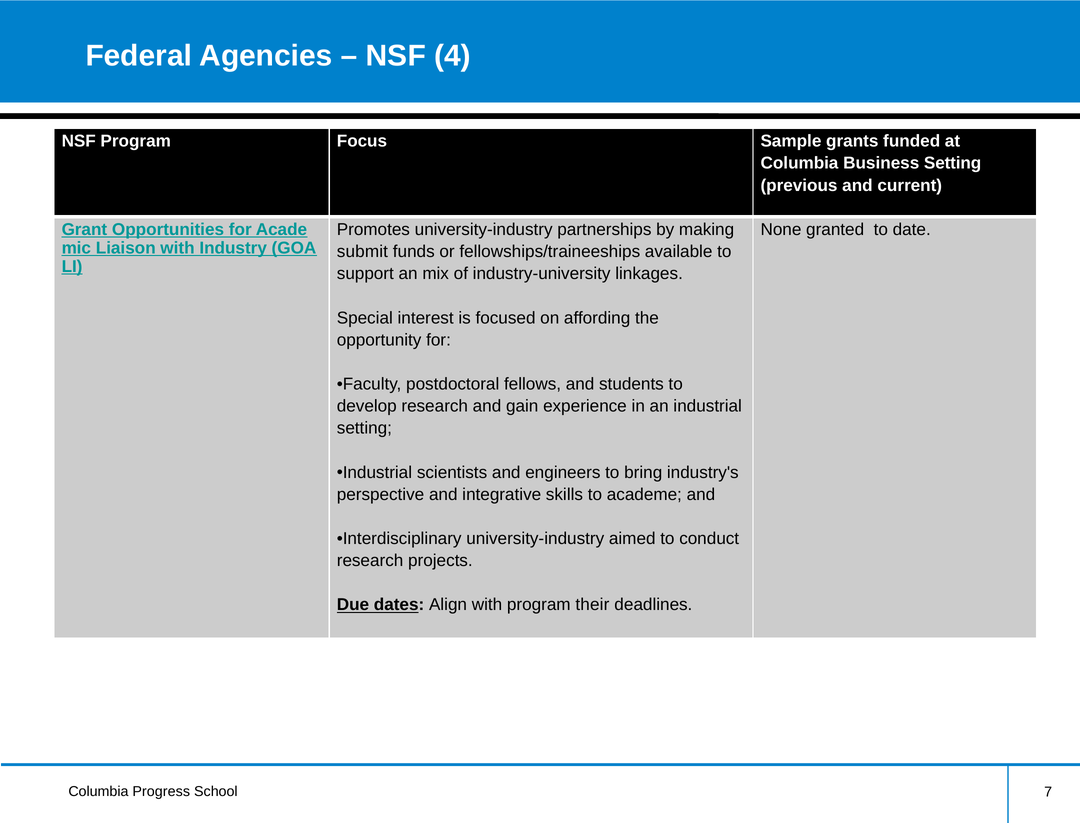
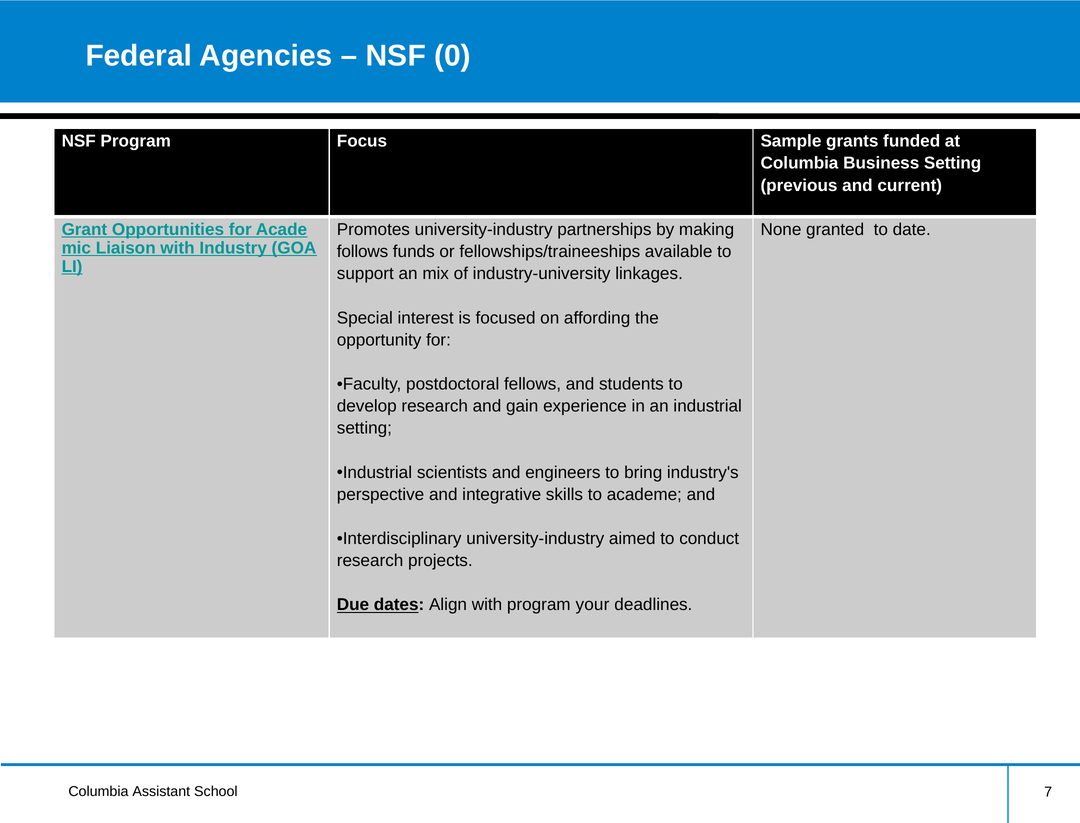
4: 4 -> 0
submit: submit -> follows
their: their -> your
Progress: Progress -> Assistant
